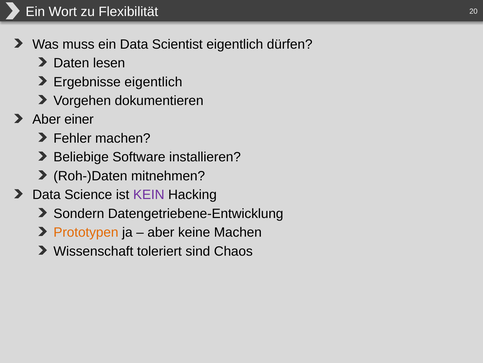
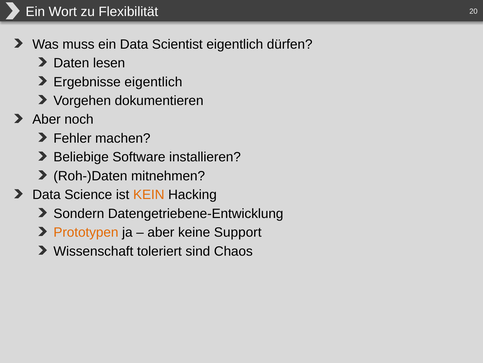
einer: einer -> noch
KEIN colour: purple -> orange
keine Machen: Machen -> Support
